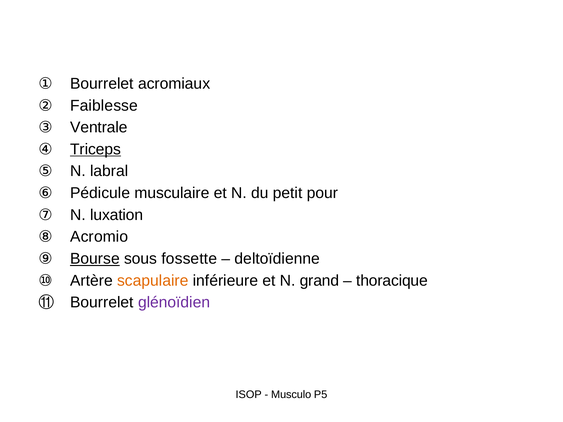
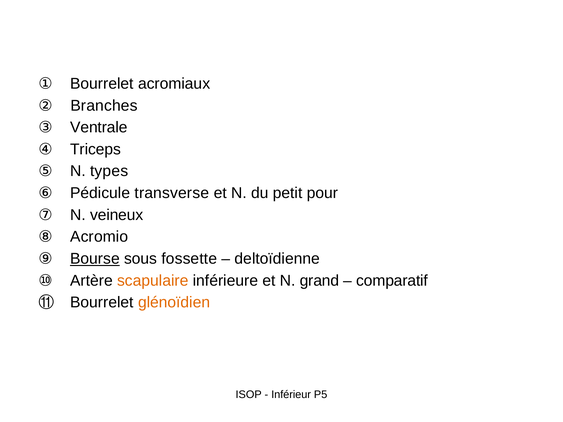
Faiblesse: Faiblesse -> Branches
Triceps underline: present -> none
labral: labral -> types
musculaire: musculaire -> transverse
luxation: luxation -> veineux
thoracique: thoracique -> comparatif
glénoïdien colour: purple -> orange
Musculo: Musculo -> Inférieur
